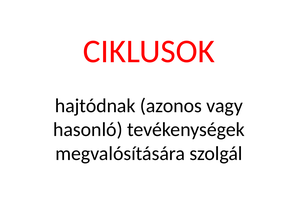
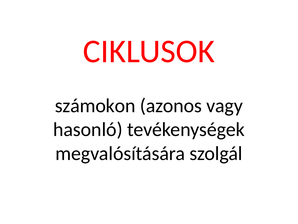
hajtódnak: hajtódnak -> számokon
